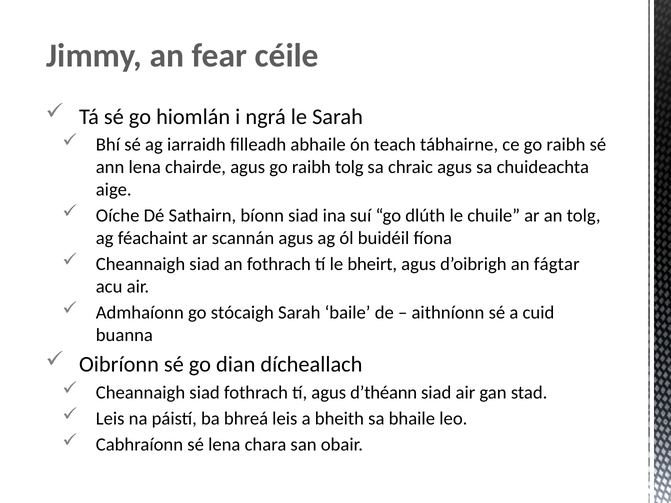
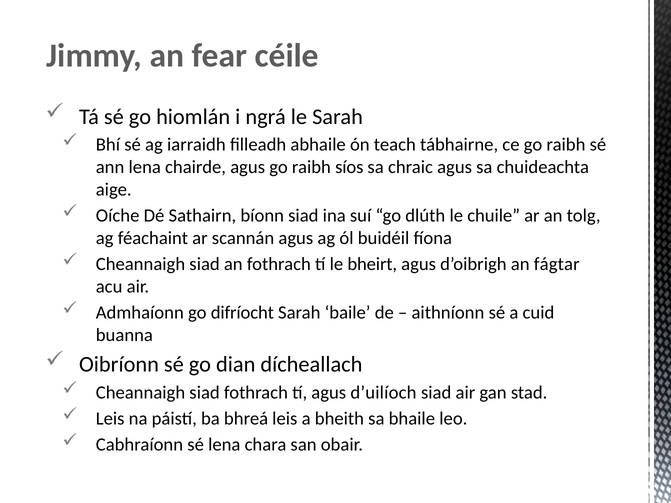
raibh tolg: tolg -> síos
stócaigh: stócaigh -> difríocht
d’théann: d’théann -> d’uilíoch
